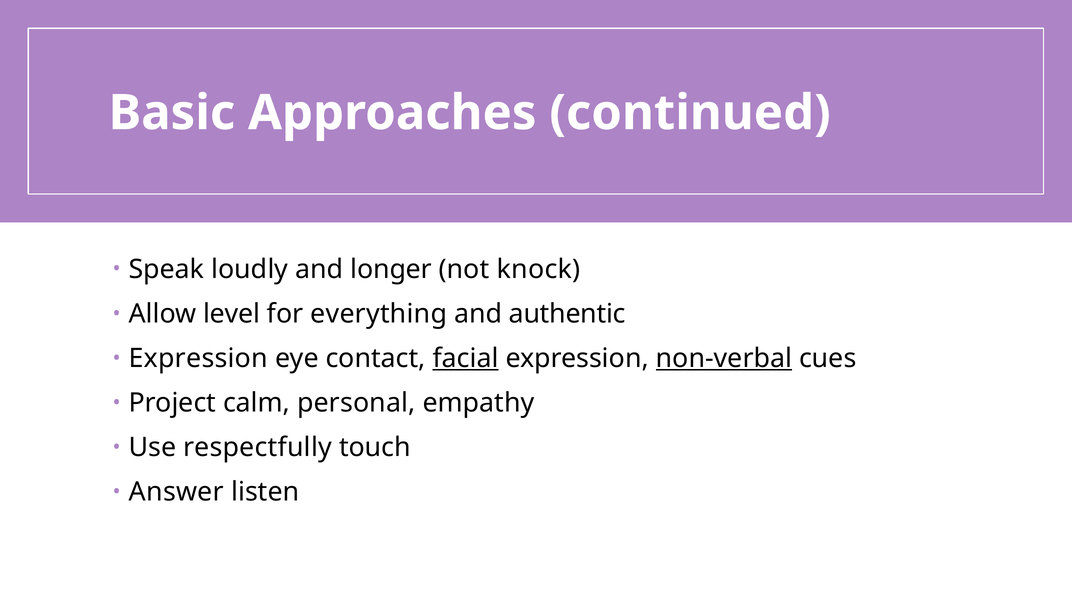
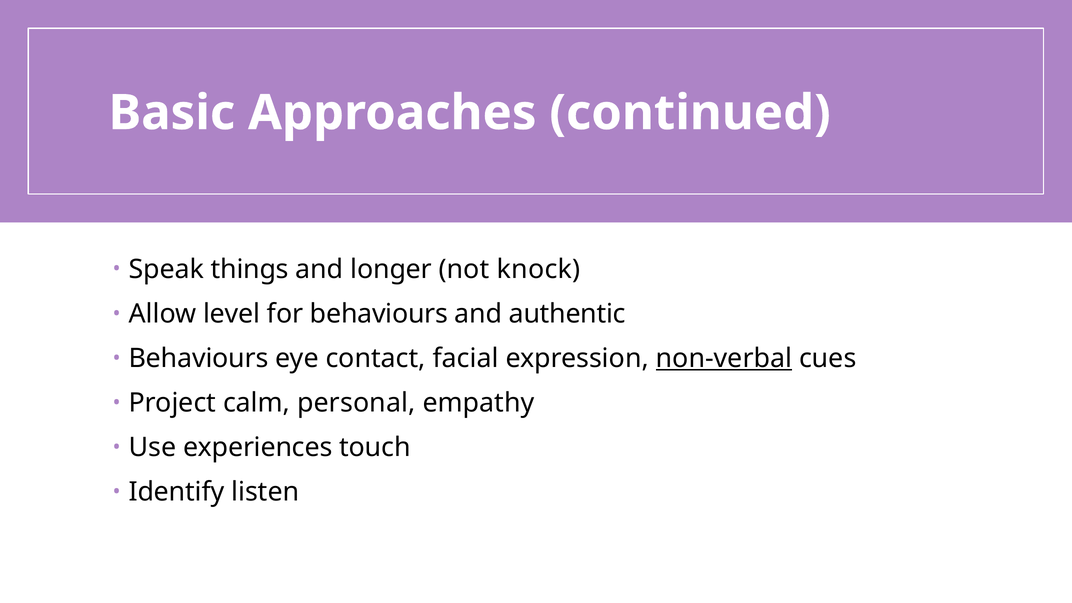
loudly: loudly -> things
for everything: everything -> behaviours
Expression at (198, 358): Expression -> Behaviours
facial underline: present -> none
respectfully: respectfully -> experiences
Answer: Answer -> Identify
